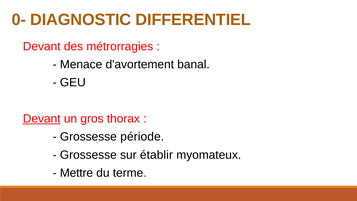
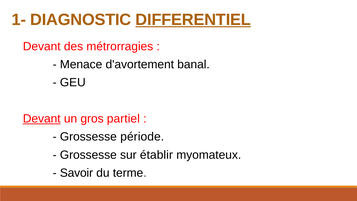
0-: 0- -> 1-
DIFFERENTIEL underline: none -> present
thorax: thorax -> partiel
Mettre: Mettre -> Savoir
